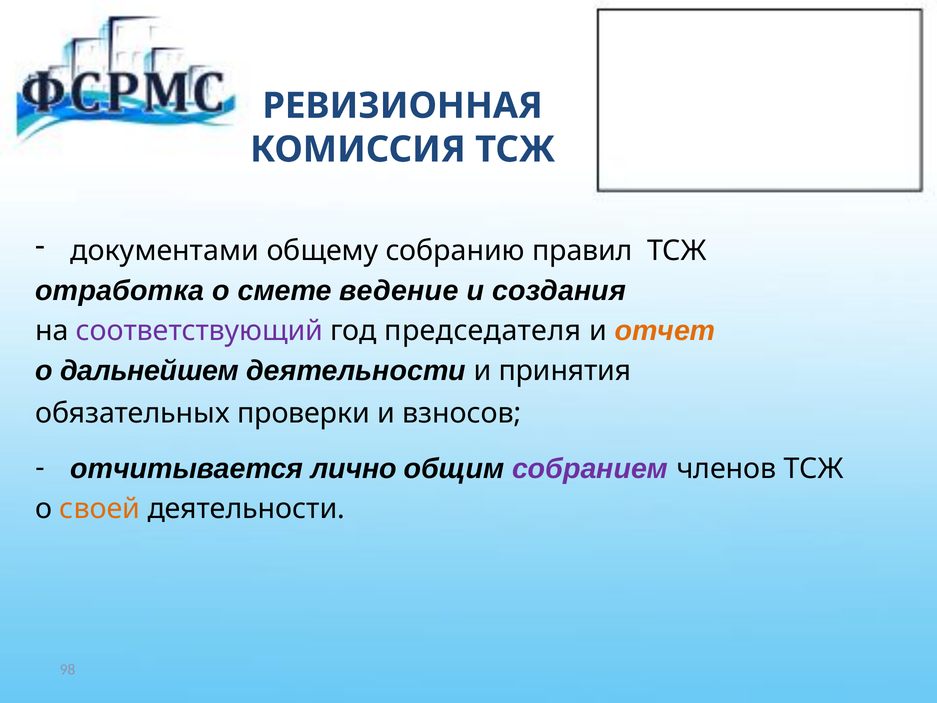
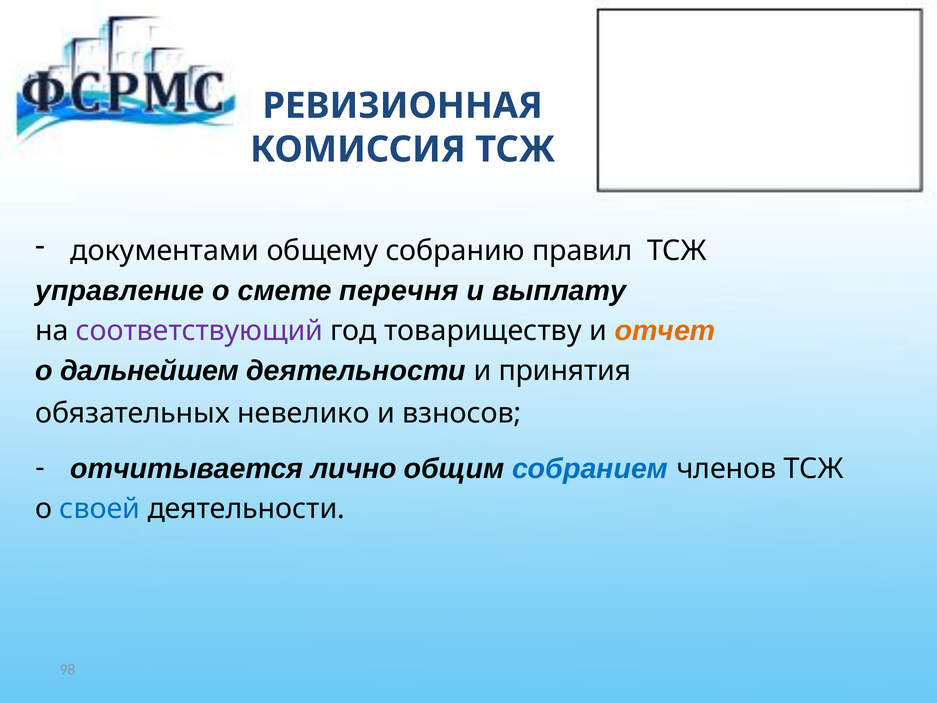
отработка: отработка -> управление
ведение: ведение -> перечня
создания: создания -> выплату
председателя: председателя -> товариществу
проверки: проверки -> невелико
собранием colour: purple -> blue
своей colour: orange -> blue
